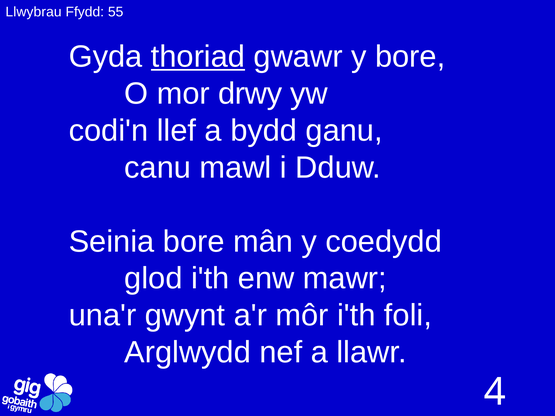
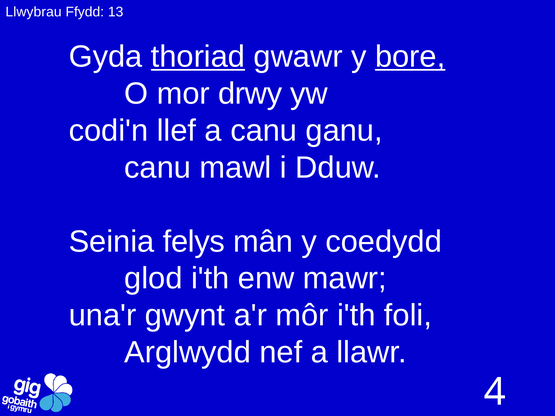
55: 55 -> 13
bore at (410, 57) underline: none -> present
a bydd: bydd -> canu
Seinia bore: bore -> felys
